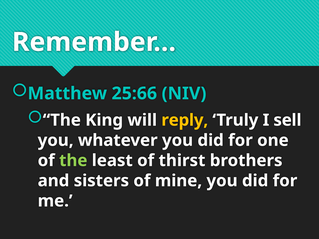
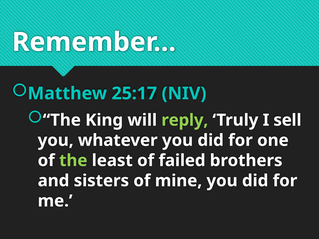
25:66: 25:66 -> 25:17
reply colour: yellow -> light green
thirst: thirst -> failed
